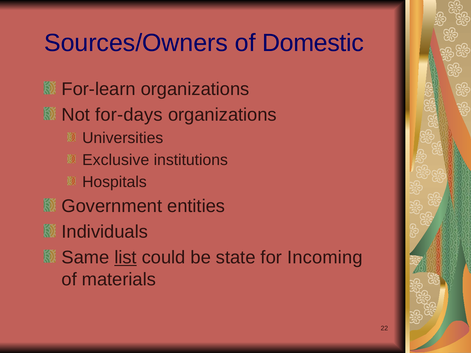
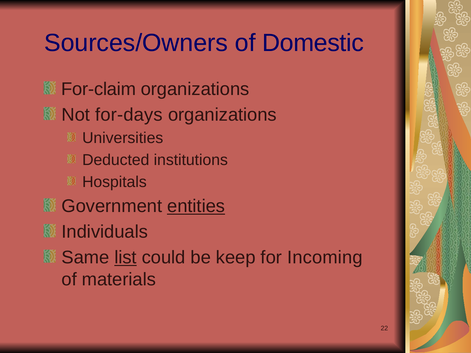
For-learn: For-learn -> For-claim
Exclusive: Exclusive -> Deducted
entities underline: none -> present
state: state -> keep
